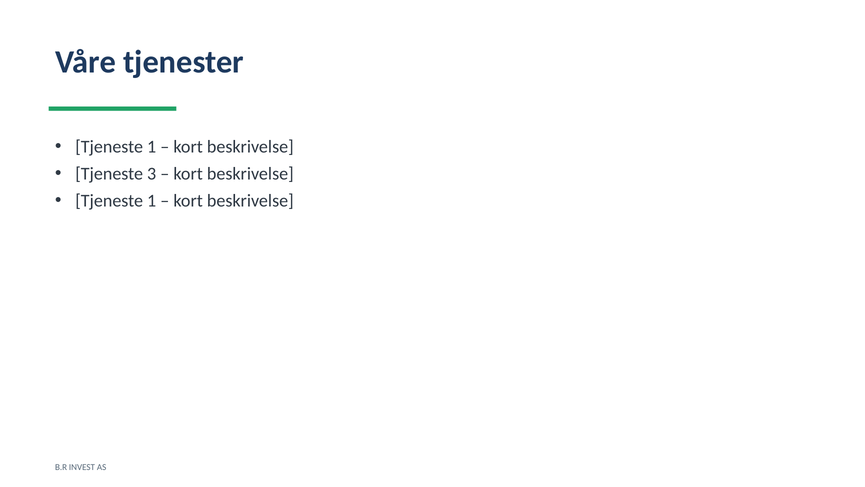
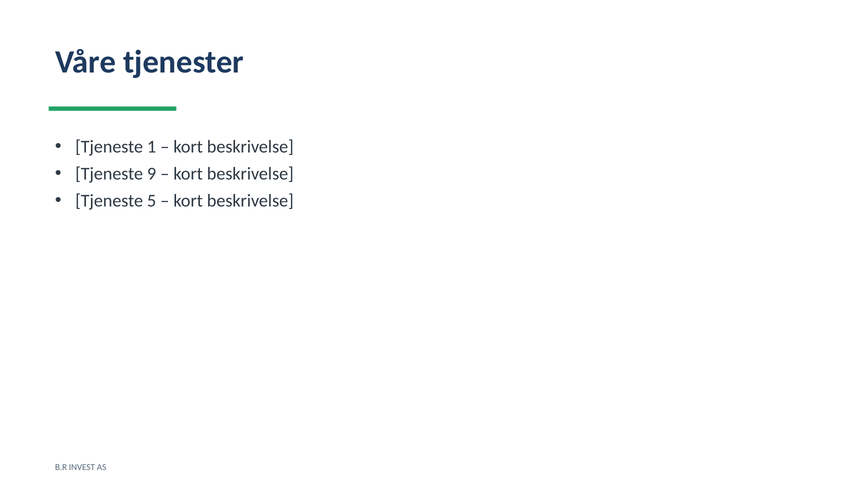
3: 3 -> 9
1 at (152, 201): 1 -> 5
